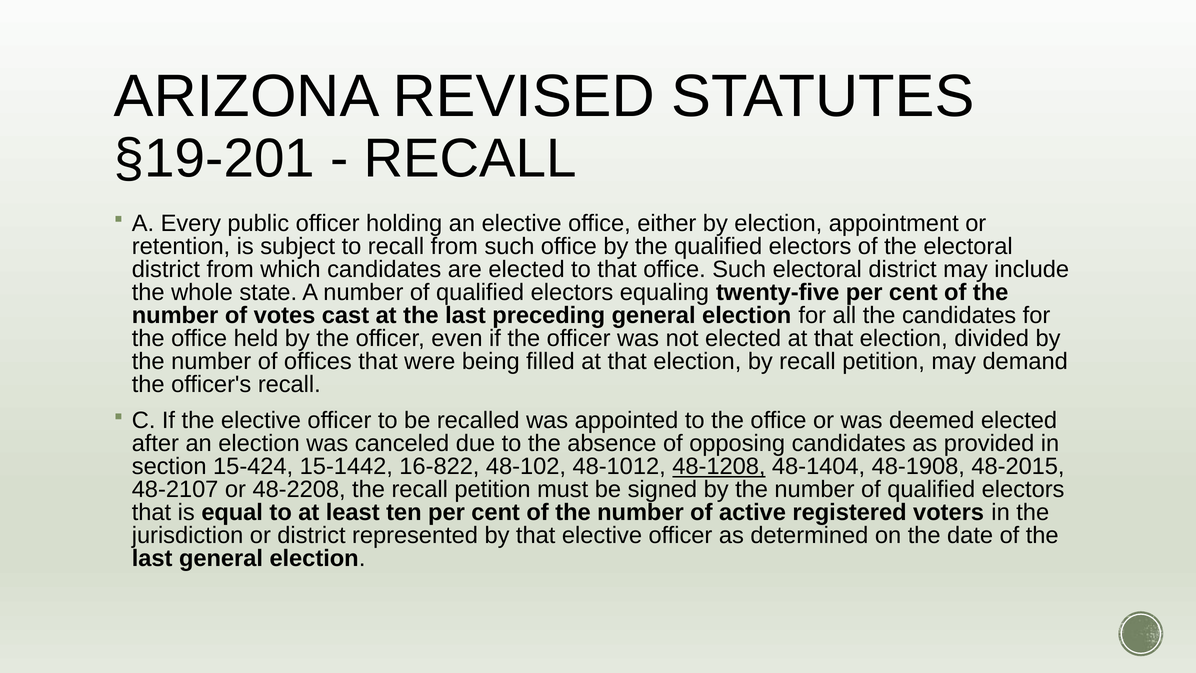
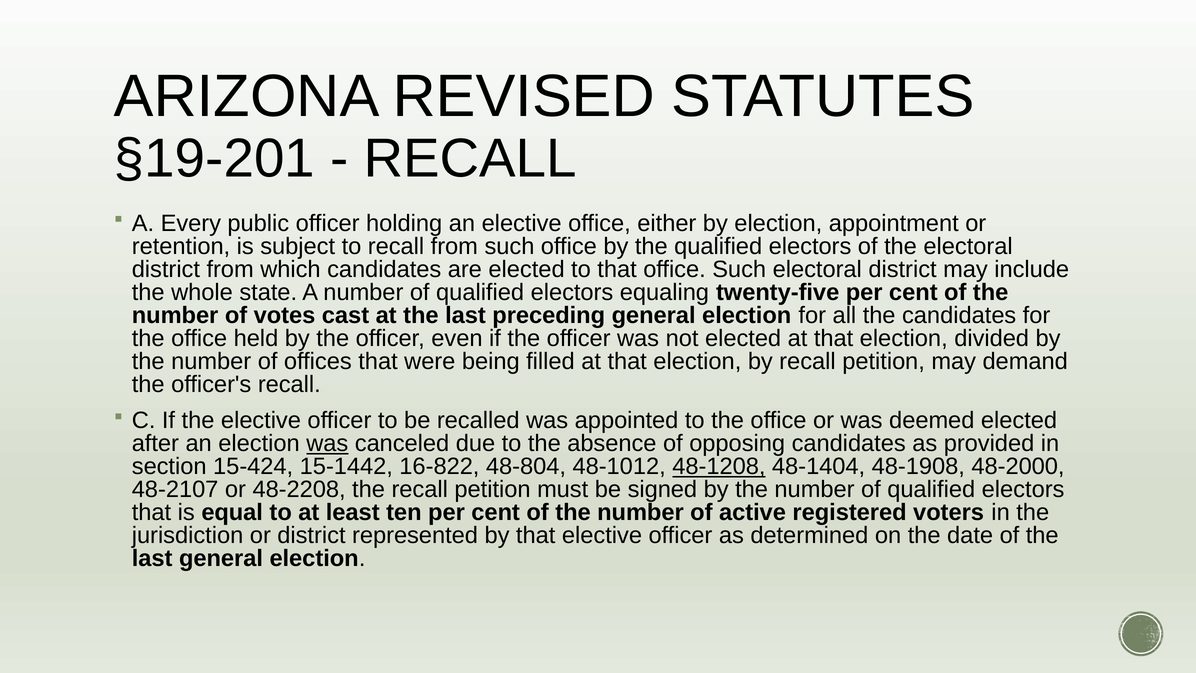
was at (327, 444) underline: none -> present
48-102: 48-102 -> 48-804
48-2015: 48-2015 -> 48-2000
